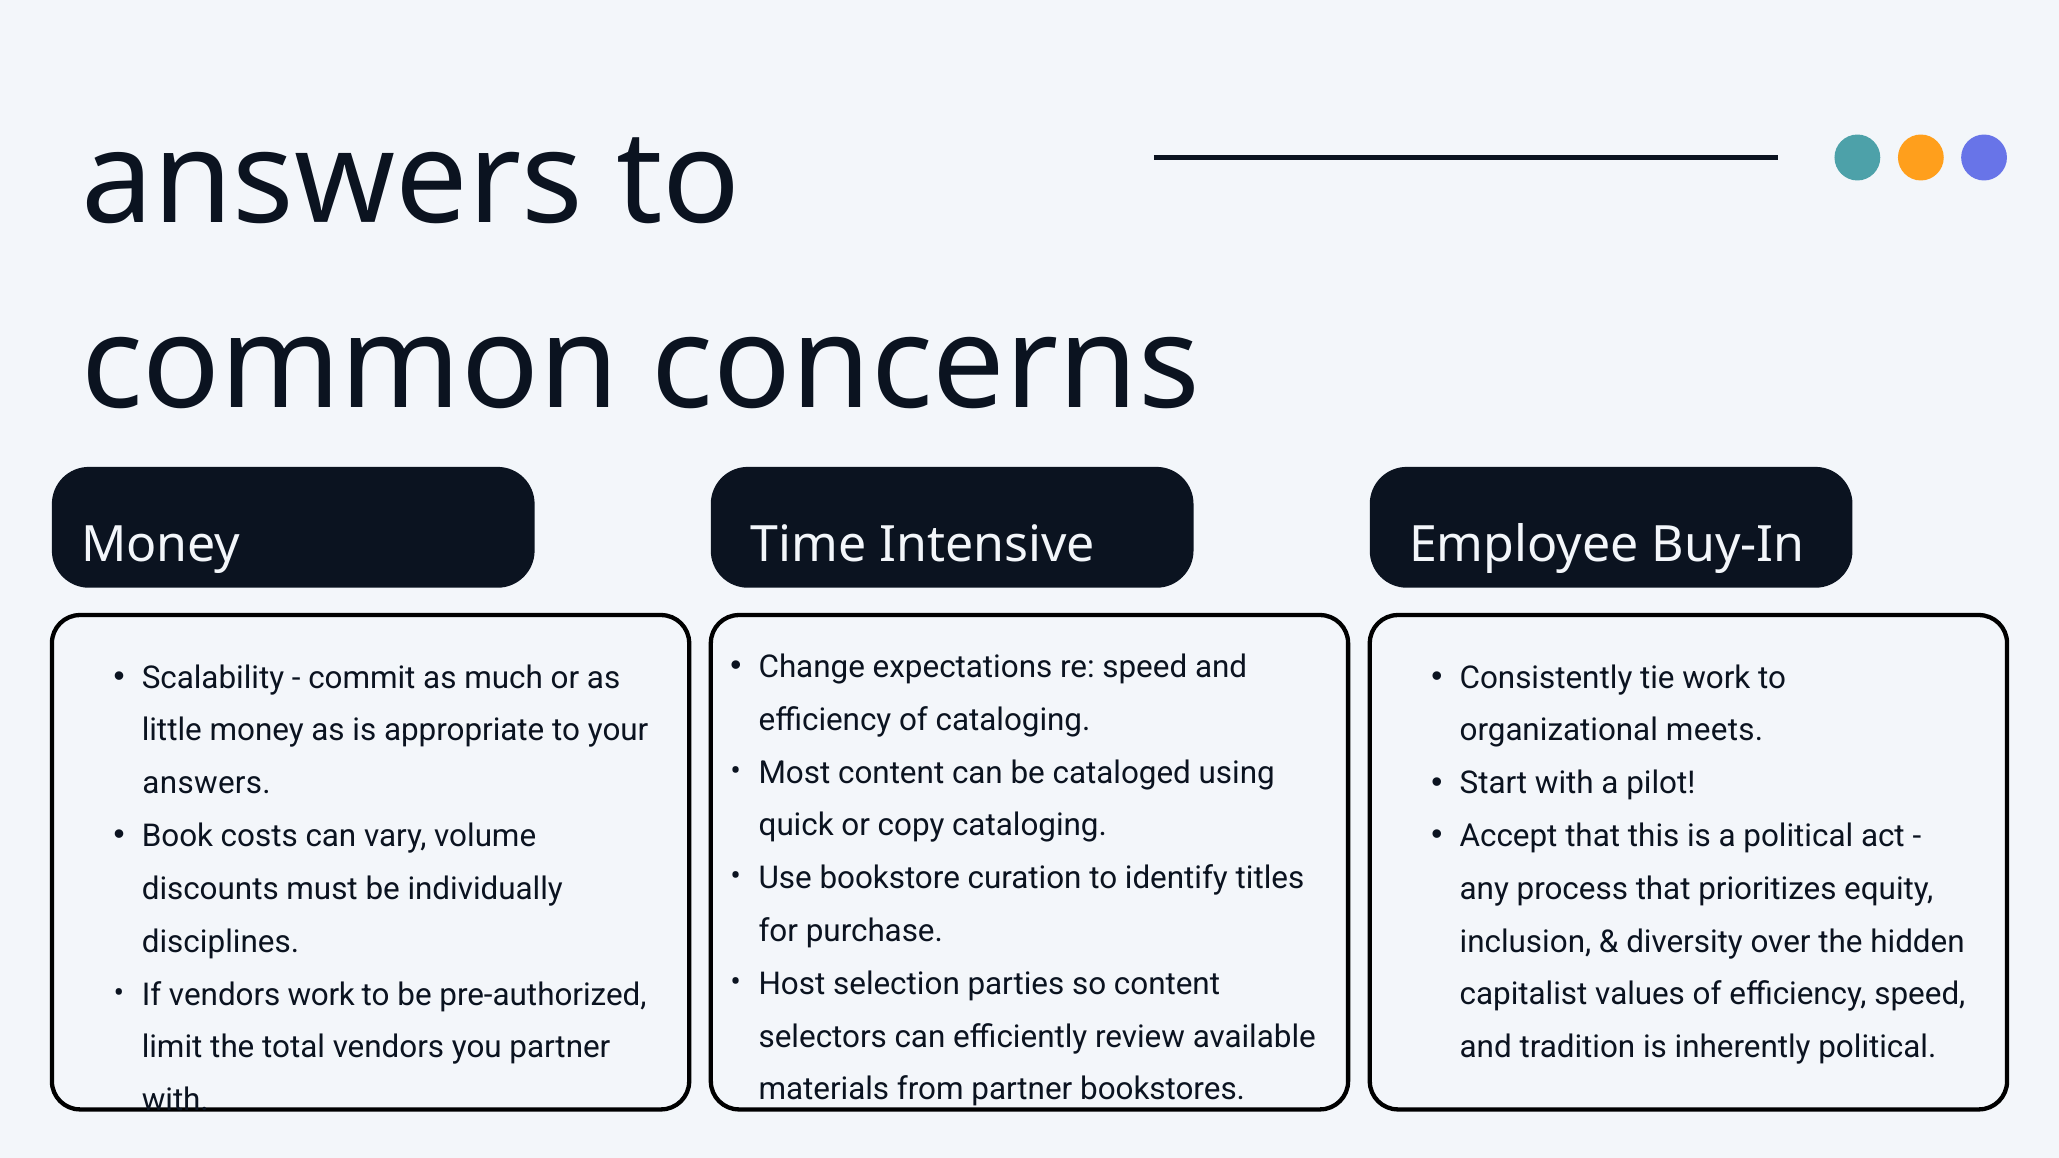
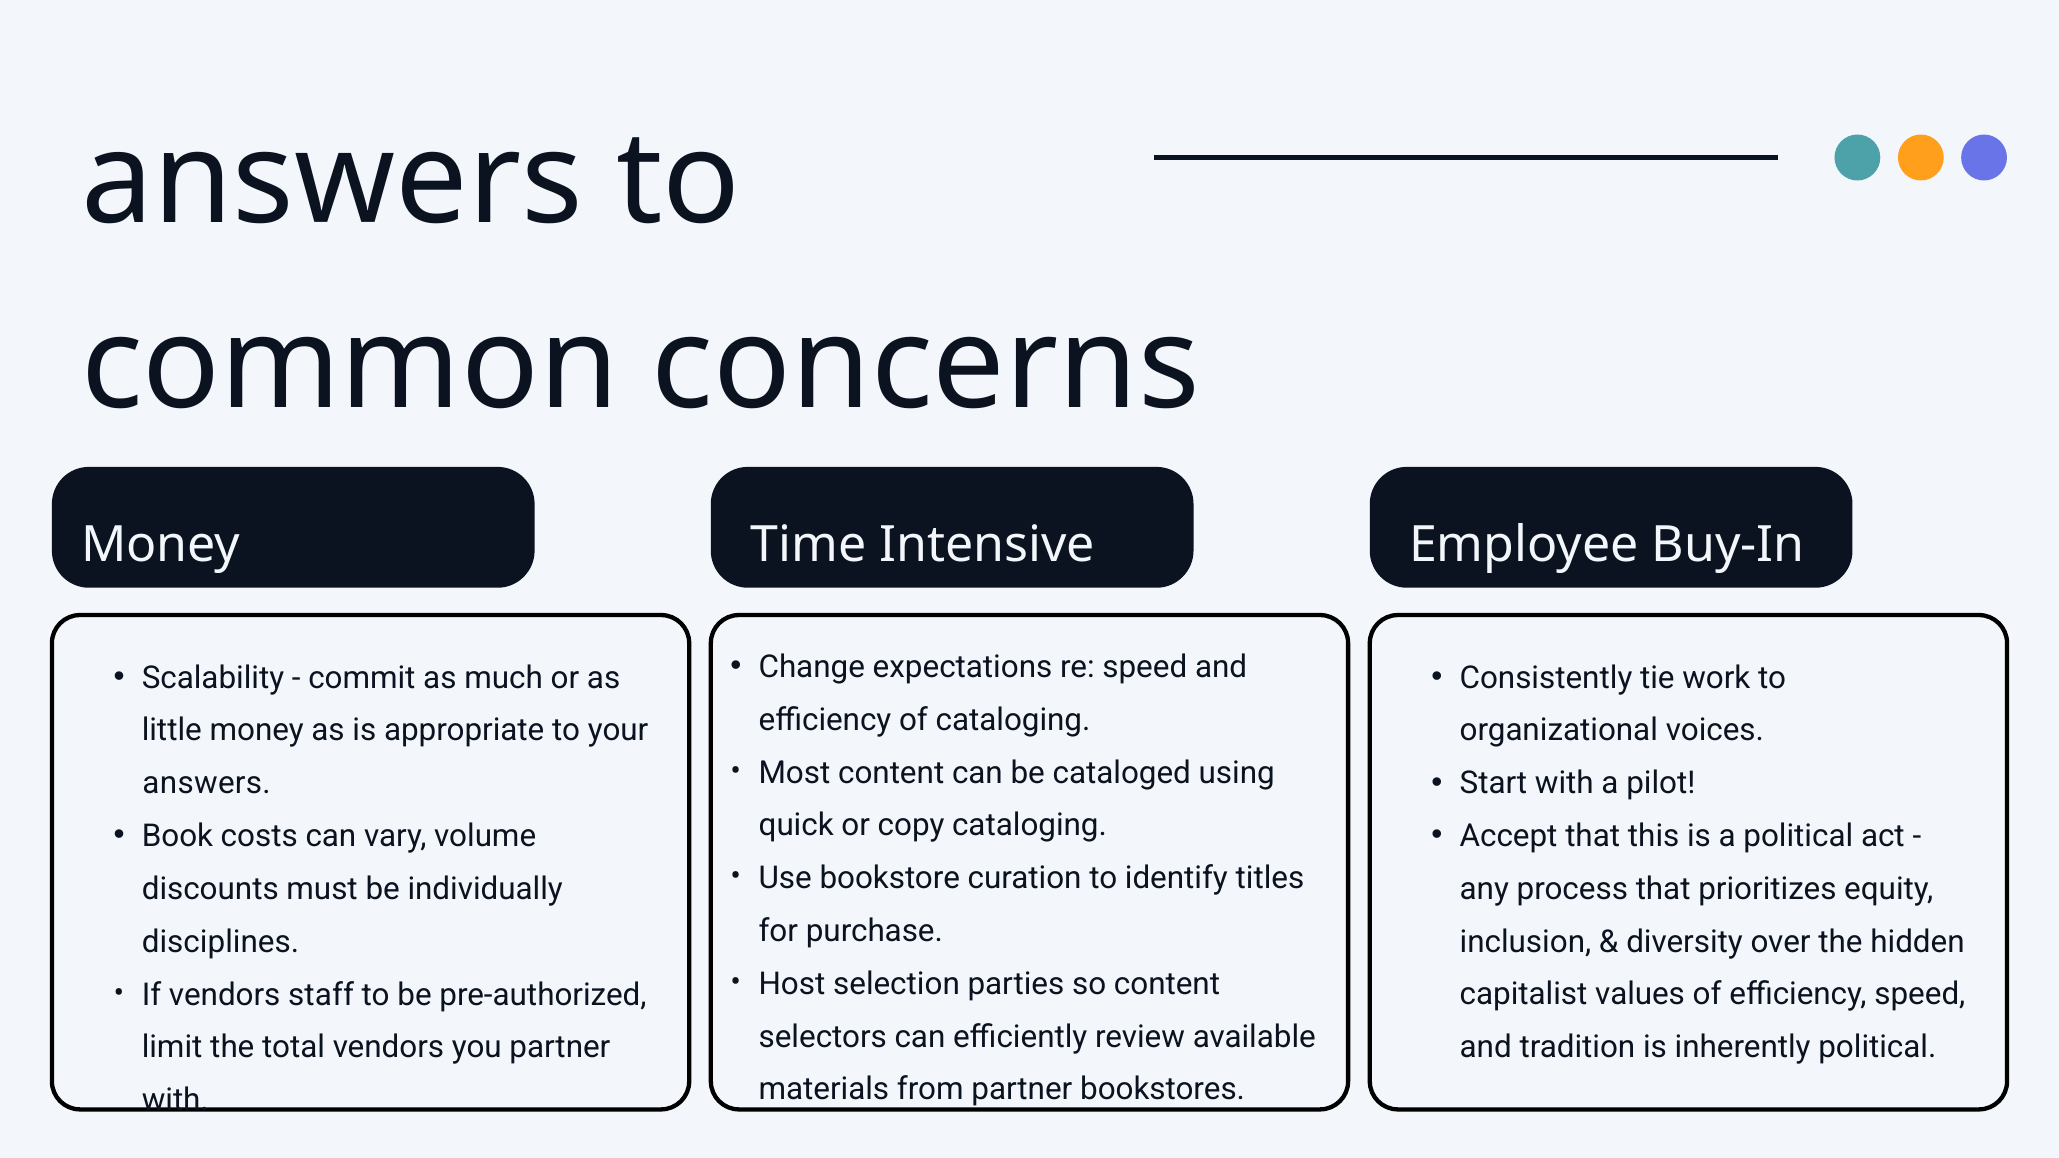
meets: meets -> voices
vendors work: work -> staff
